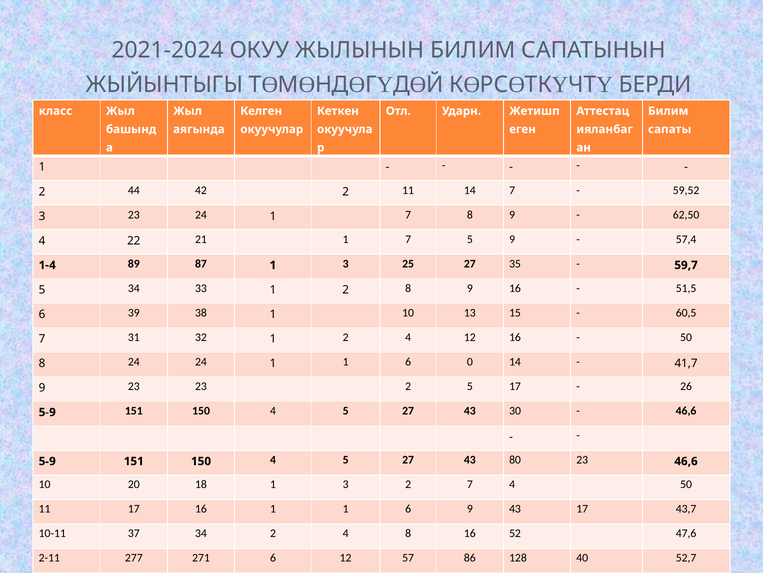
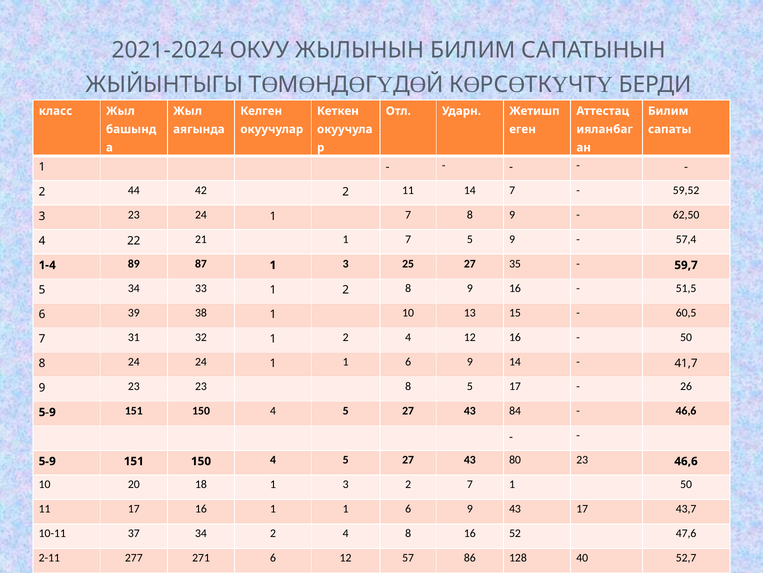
0 at (470, 361): 0 -> 9
23 2: 2 -> 8
30: 30 -> 84
7 4: 4 -> 1
